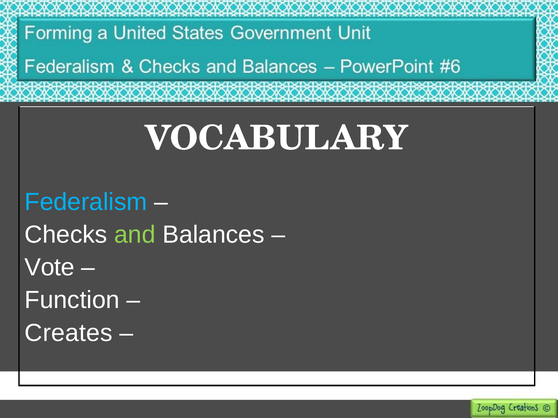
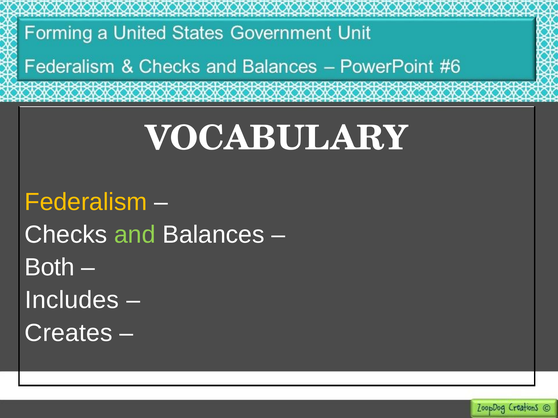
Federalism colour: light blue -> yellow
Vote: Vote -> Both
Function: Function -> Includes
